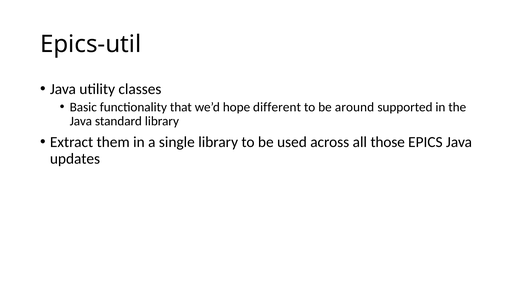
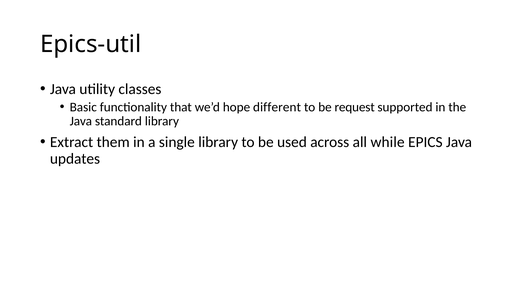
around: around -> request
those: those -> while
